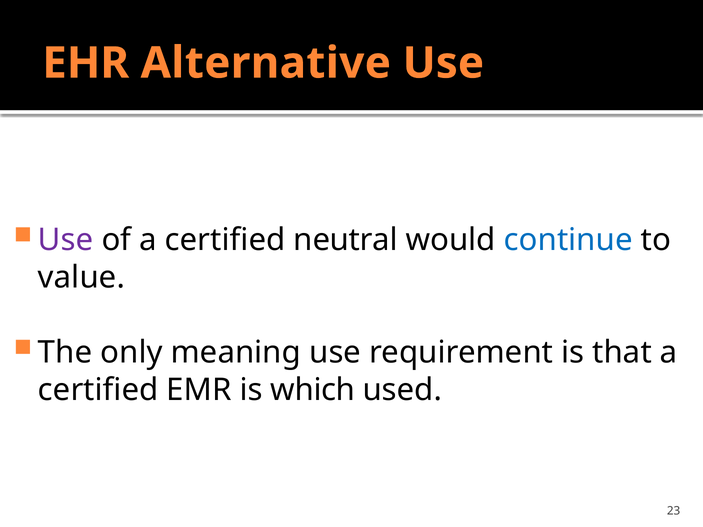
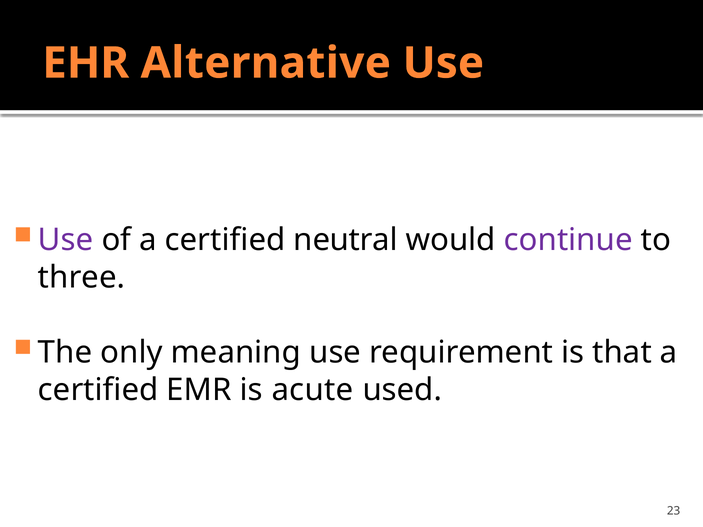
continue colour: blue -> purple
value: value -> three
which: which -> acute
